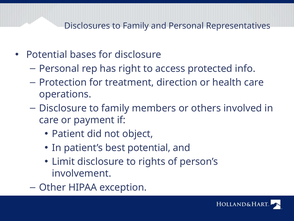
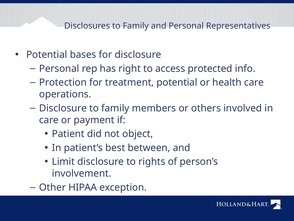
treatment direction: direction -> potential
best potential: potential -> between
